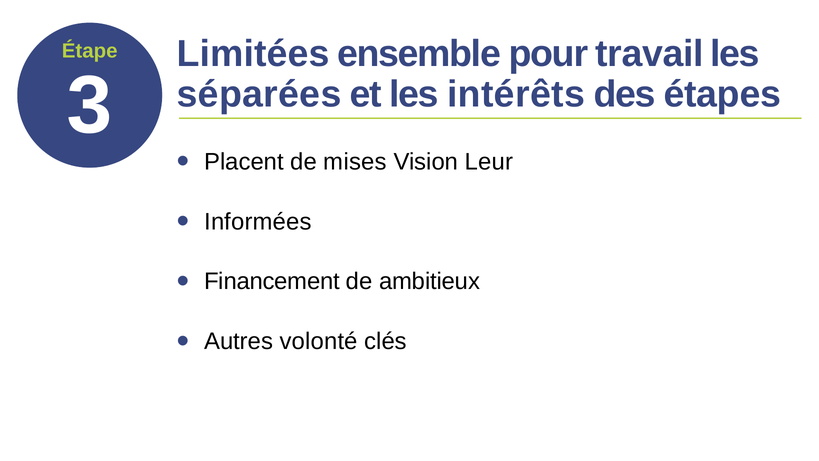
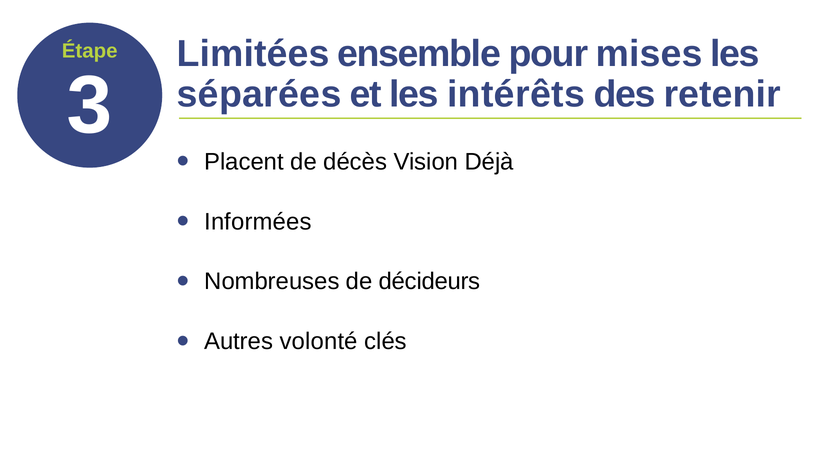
travail: travail -> mises
étapes: étapes -> retenir
mises: mises -> décès
Leur: Leur -> Déjà
Financement: Financement -> Nombreuses
ambitieux: ambitieux -> décideurs
